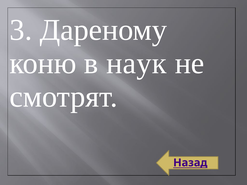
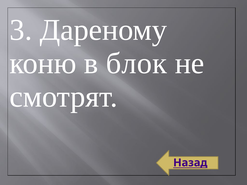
наук: наук -> блок
